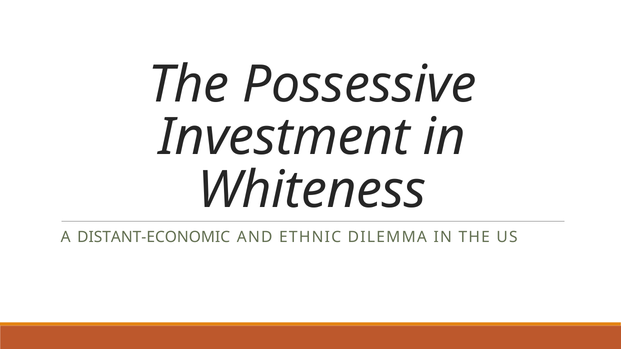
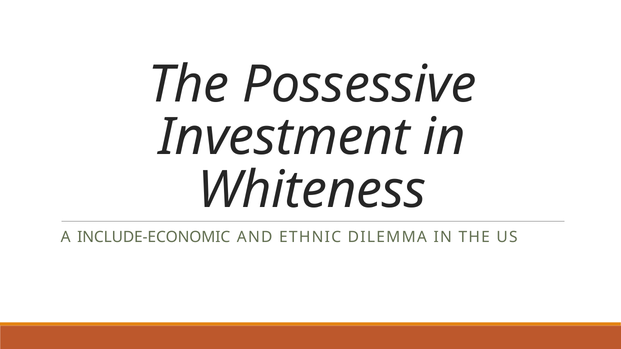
DISTANT-ECONOMIC: DISTANT-ECONOMIC -> INCLUDE-ECONOMIC
